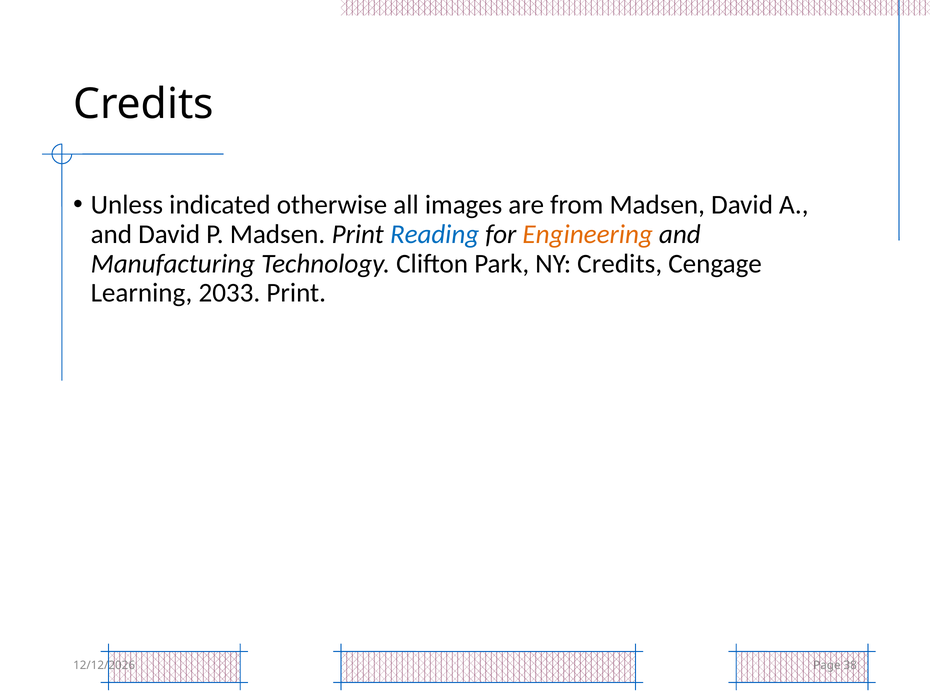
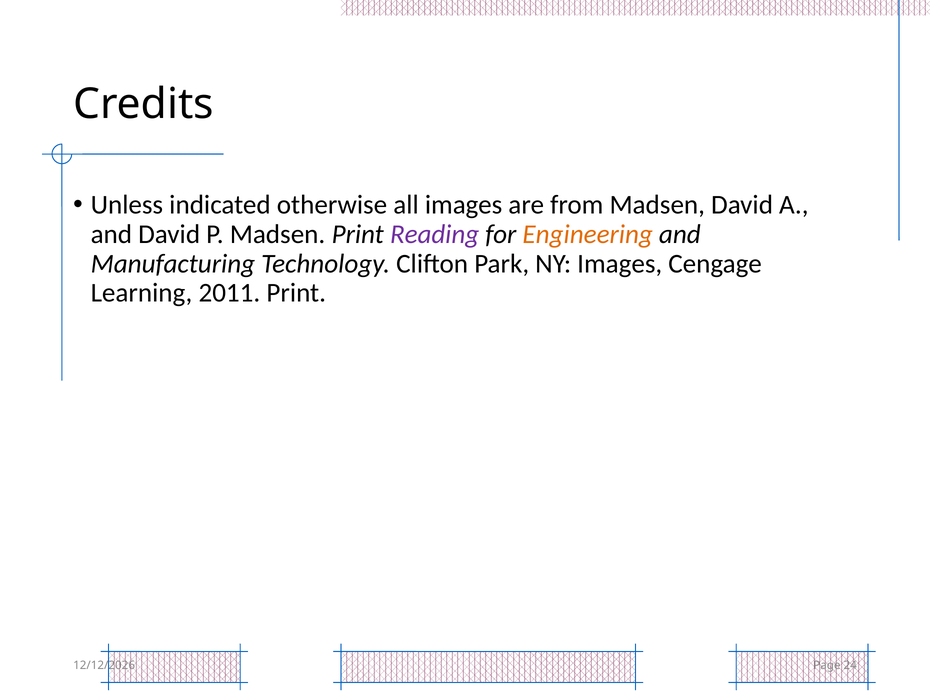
Reading colour: blue -> purple
NY Credits: Credits -> Images
2033: 2033 -> 2011
38: 38 -> 24
